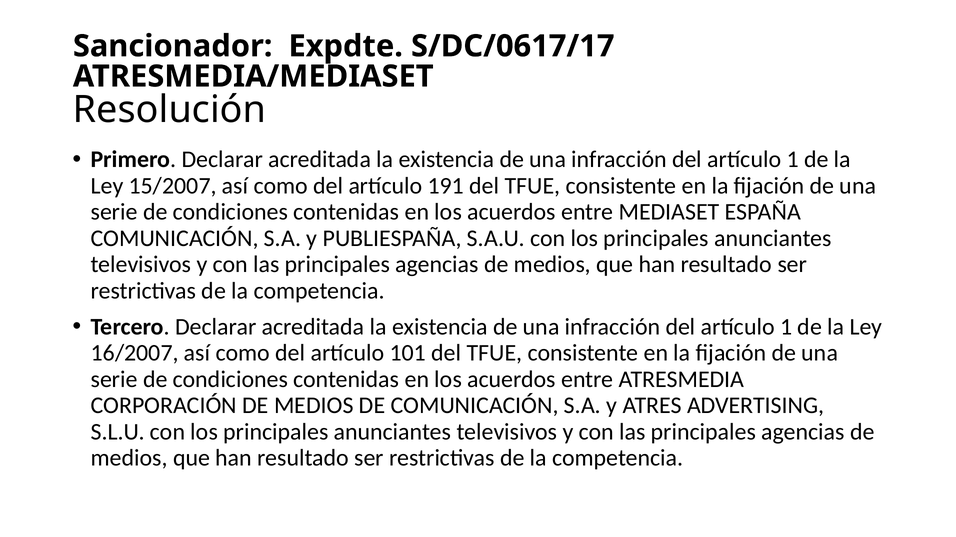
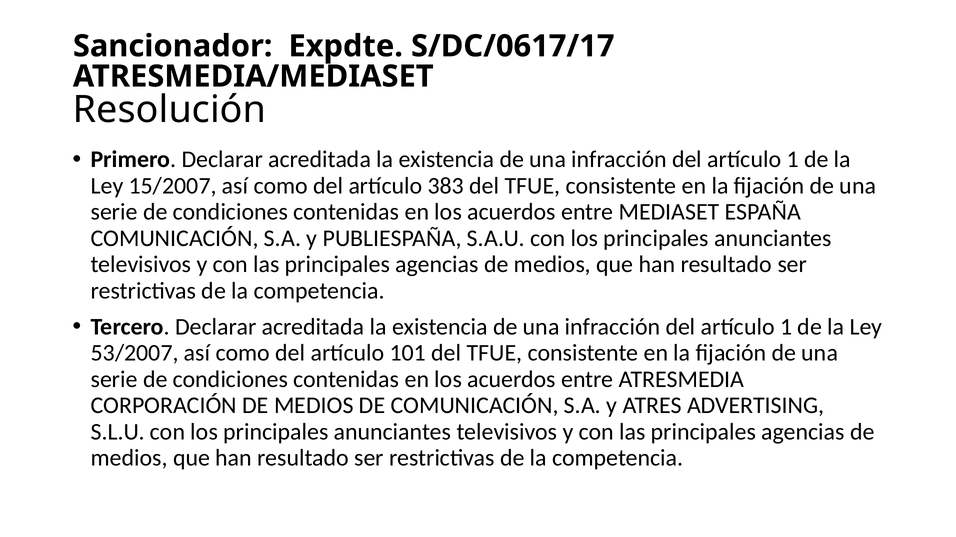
191: 191 -> 383
16/2007: 16/2007 -> 53/2007
